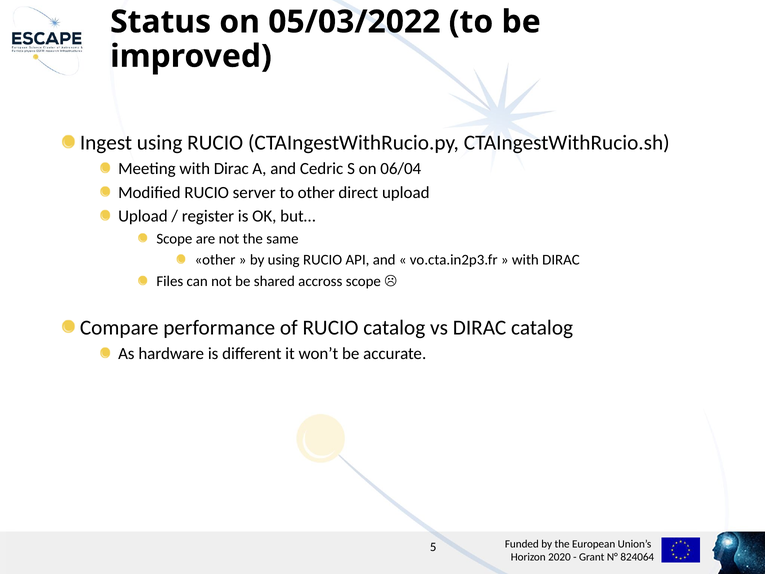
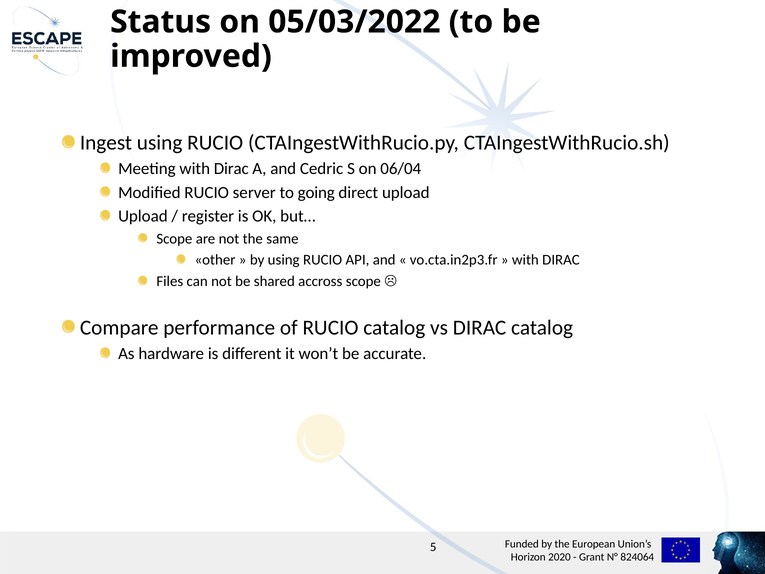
to other: other -> going
